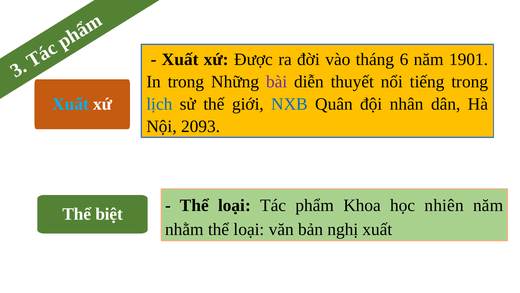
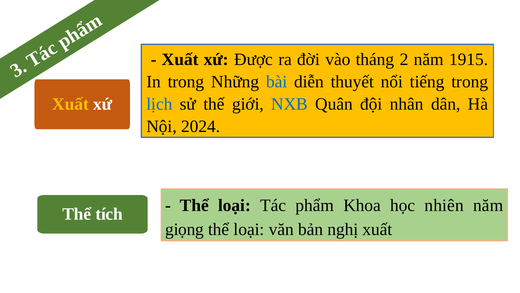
6: 6 -> 2
1901: 1901 -> 1915
bài colour: purple -> blue
Xuất at (70, 104) colour: light blue -> yellow
2093: 2093 -> 2024
biệt: biệt -> tích
nhằm: nhằm -> giọng
